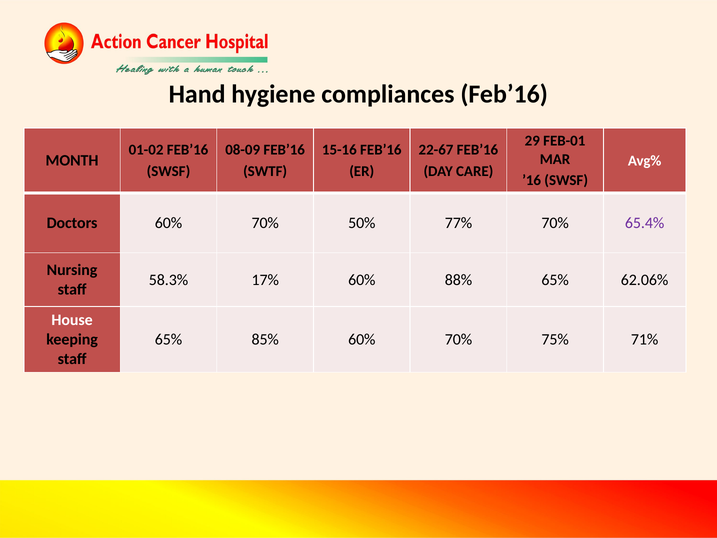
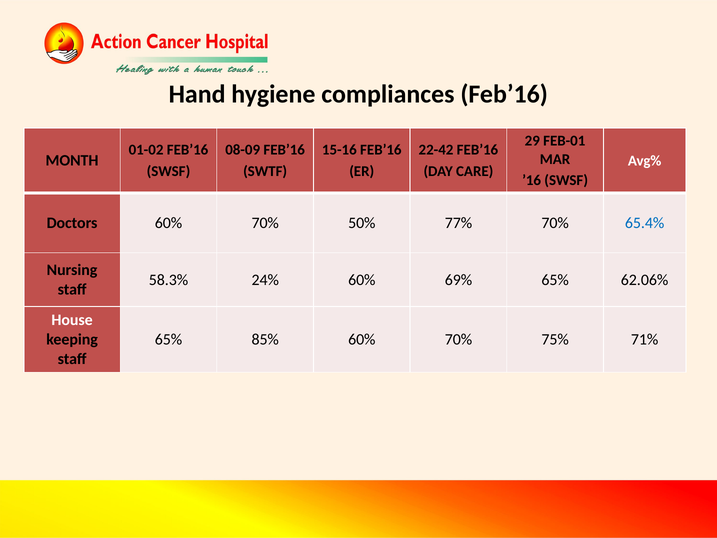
22-67: 22-67 -> 22-42
65.4% colour: purple -> blue
17%: 17% -> 24%
88%: 88% -> 69%
